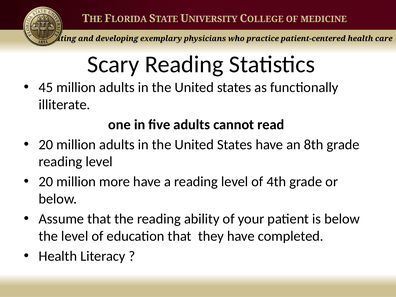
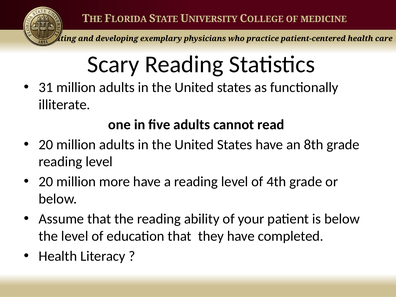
45: 45 -> 31
